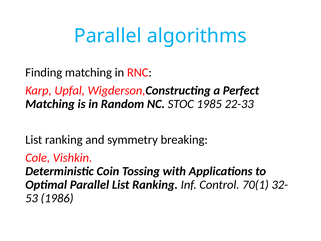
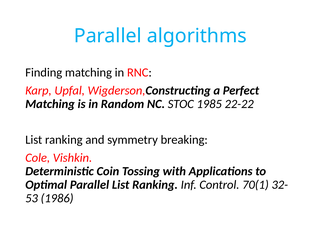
22-33: 22-33 -> 22-22
